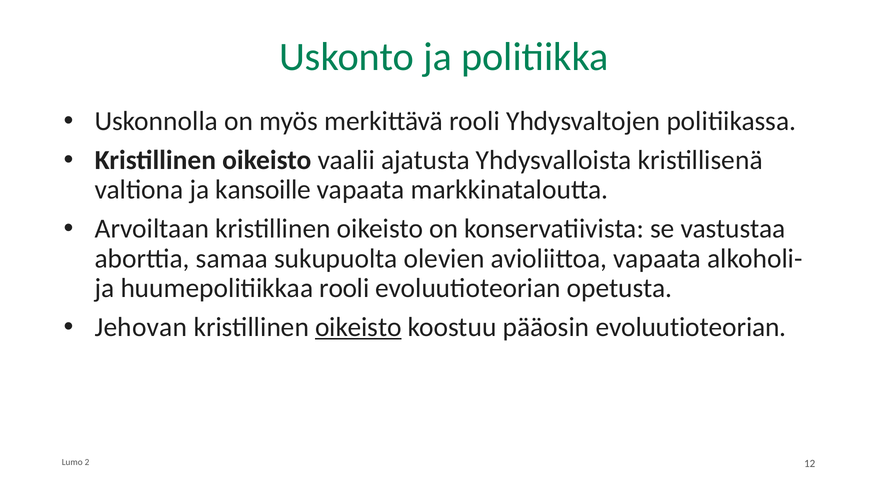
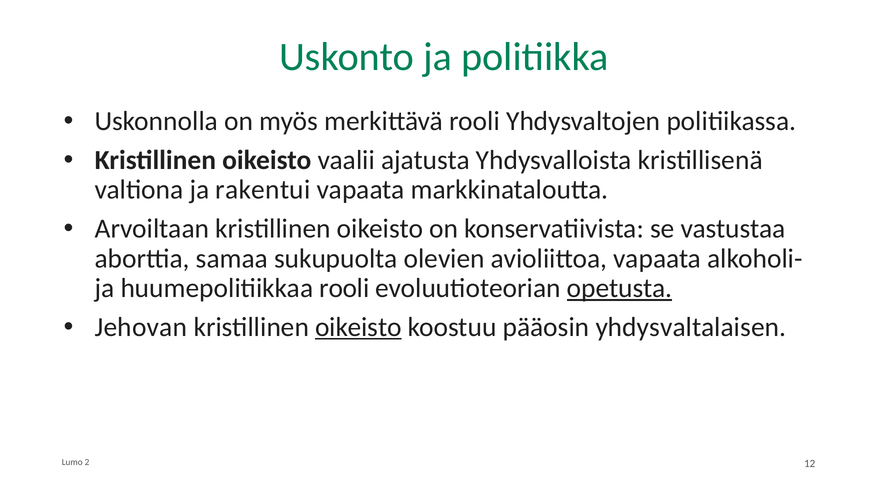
kansoille: kansoille -> rakentui
opetusta underline: none -> present
pääosin evoluutioteorian: evoluutioteorian -> yhdysvaltalaisen
